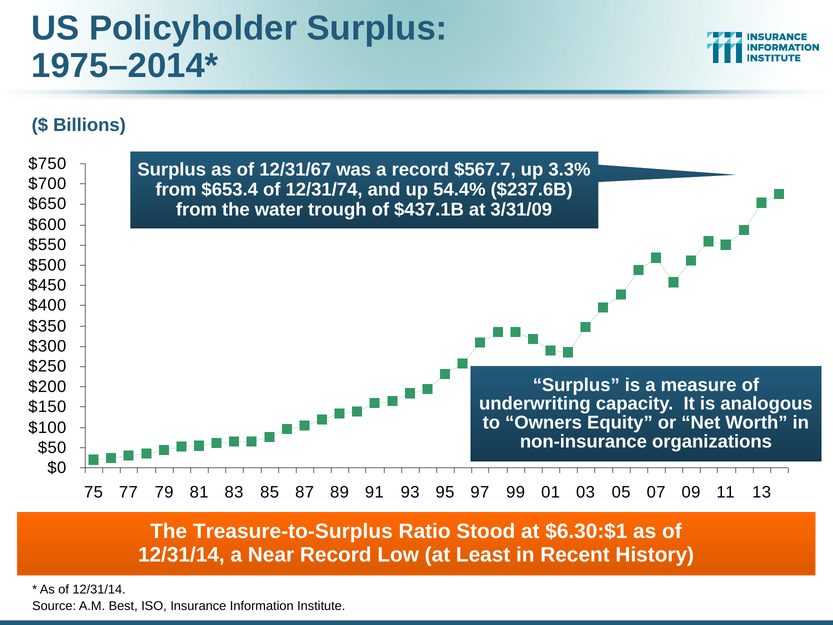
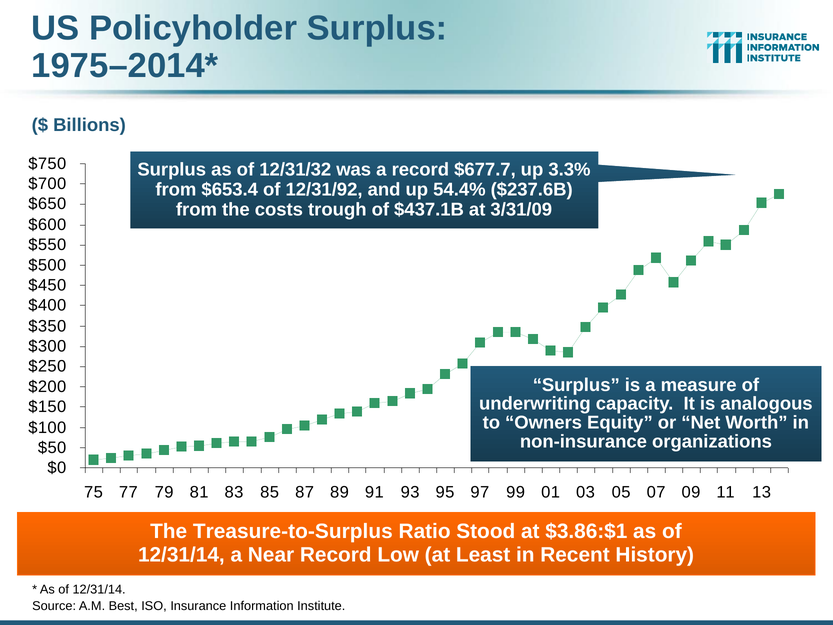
12/31/67: 12/31/67 -> 12/31/32
$567.7: $567.7 -> $677.7
12/31/74: 12/31/74 -> 12/31/92
water: water -> costs
$6.30:$1: $6.30:$1 -> $3.86:$1
